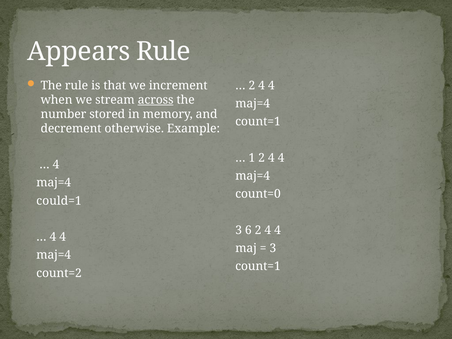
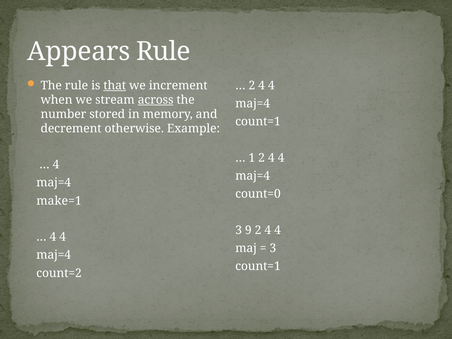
that underline: none -> present
could=1: could=1 -> make=1
6: 6 -> 9
